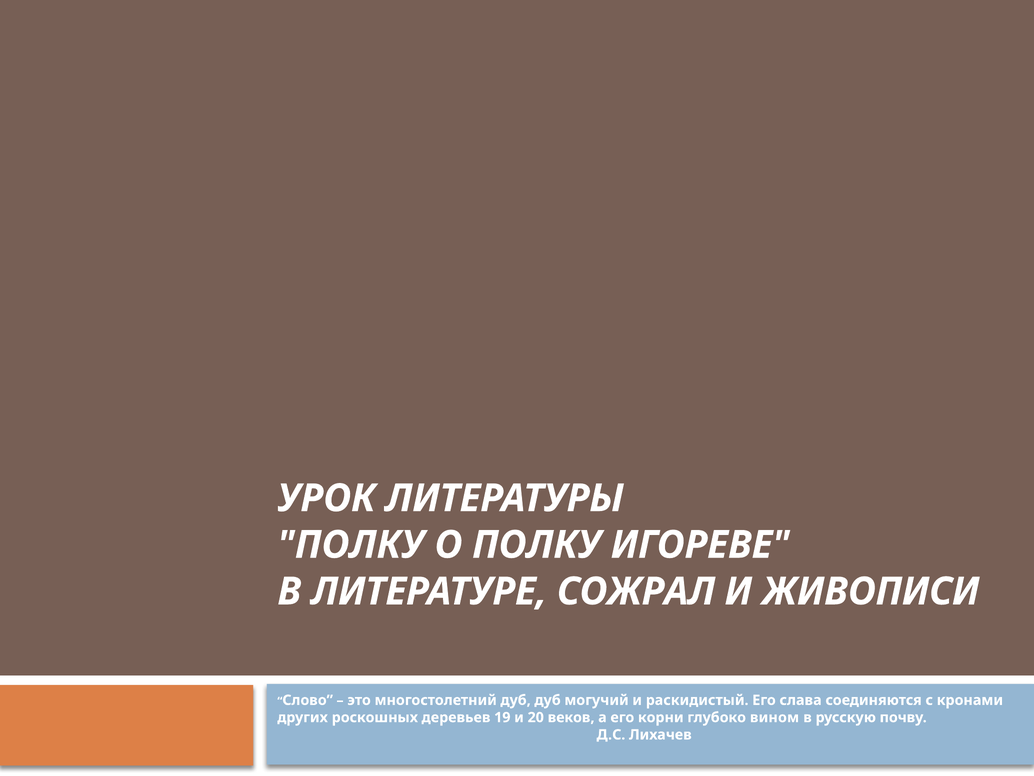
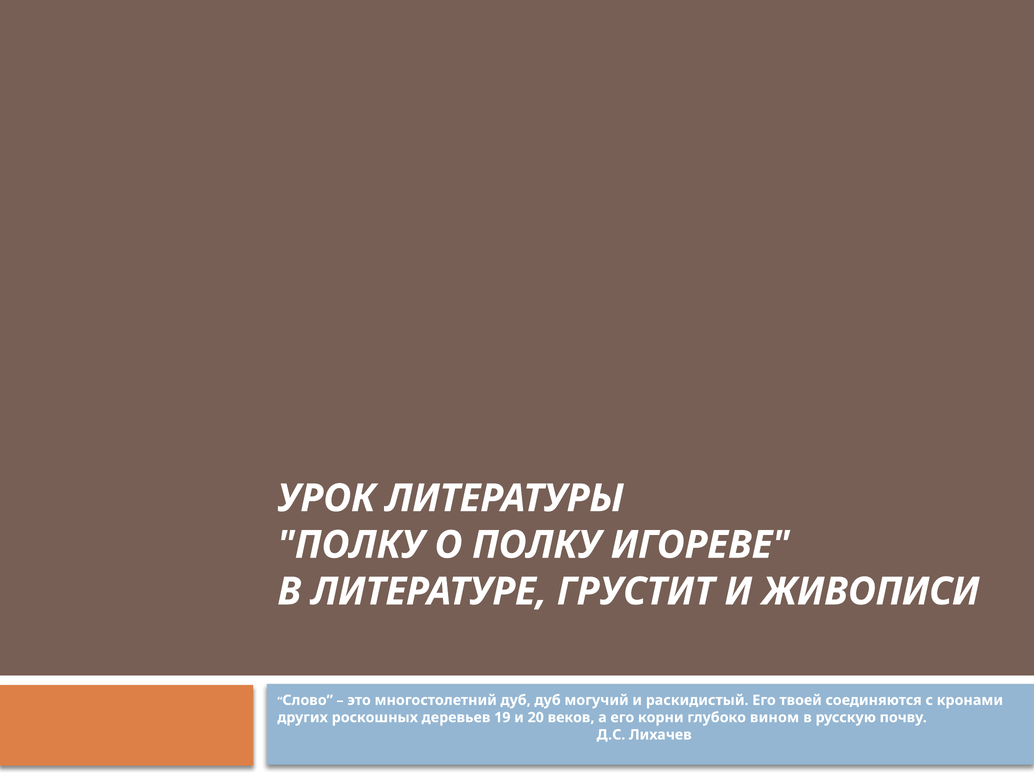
СОЖРАЛ: СОЖРАЛ -> ГРУСТИТ
слава: слава -> твоей
